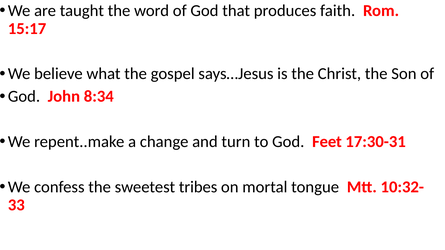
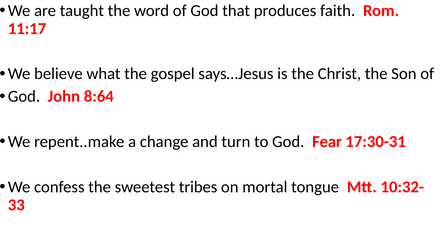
15:17: 15:17 -> 11:17
8:34: 8:34 -> 8:64
Feet: Feet -> Fear
